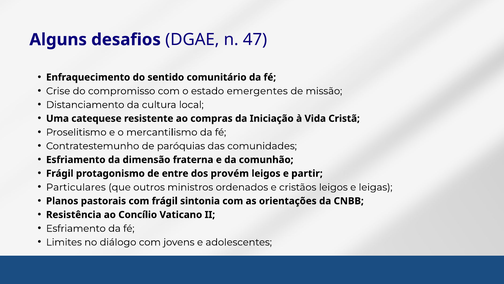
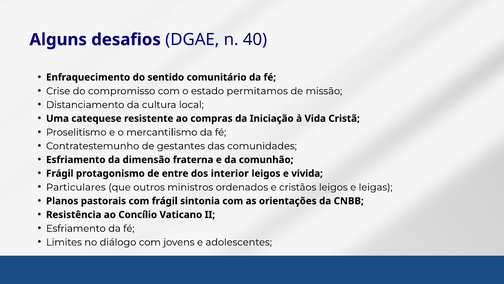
47: 47 -> 40
emergentes: emergentes -> permitamos
paróquias: paróquias -> gestantes
provém: provém -> interior
partir: partir -> vivida
